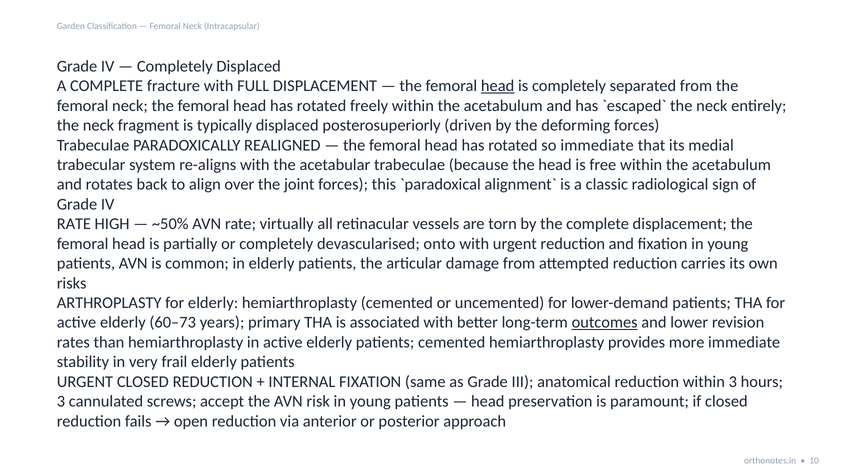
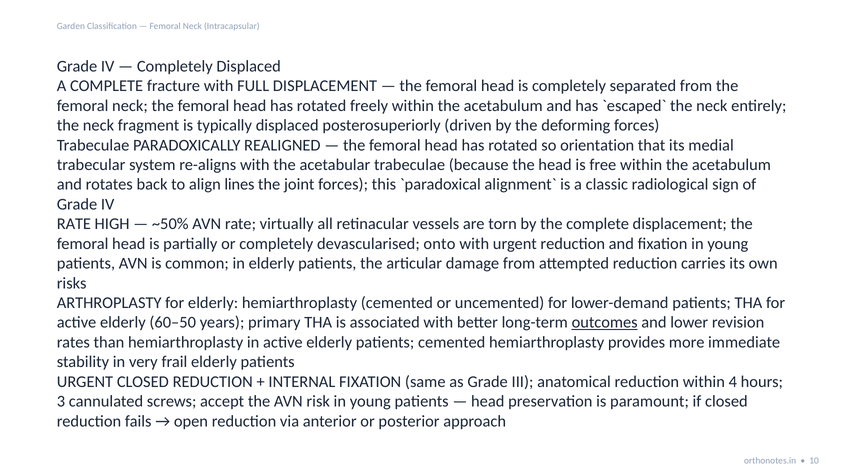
head at (498, 86) underline: present -> none
so immediate: immediate -> orientation
over: over -> lines
60–73: 60–73 -> 60–50
within 3: 3 -> 4
